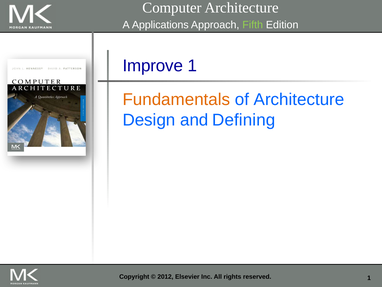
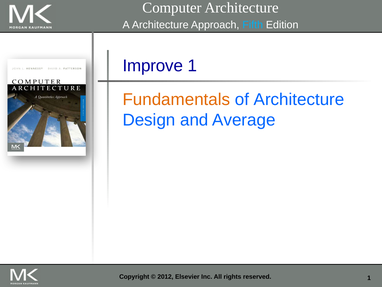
A Applications: Applications -> Architecture
Fifth colour: light green -> light blue
Defining: Defining -> Average
